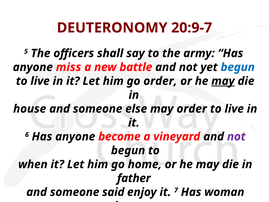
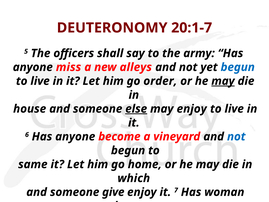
20:9-7: 20:9-7 -> 20:1-7
new battle: battle -> alleys
else at (136, 109) underline: none -> present
may order: order -> enjoy
not at (236, 136) colour: purple -> blue
when: when -> same
father: father -> which
said: said -> give
